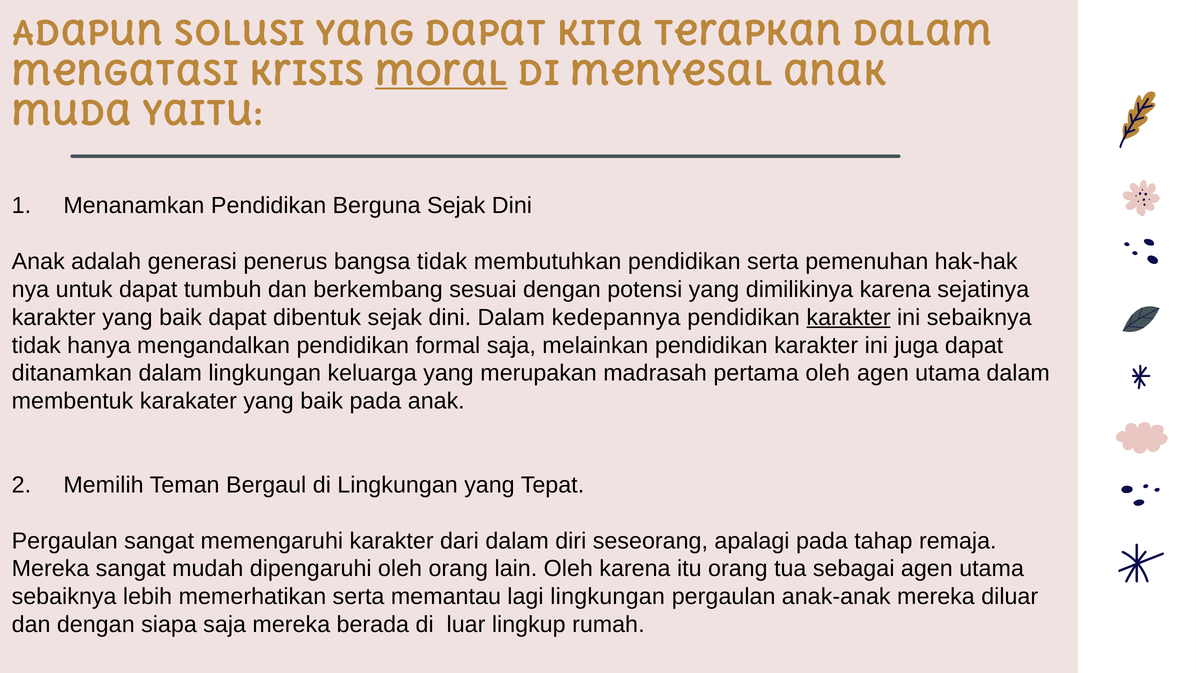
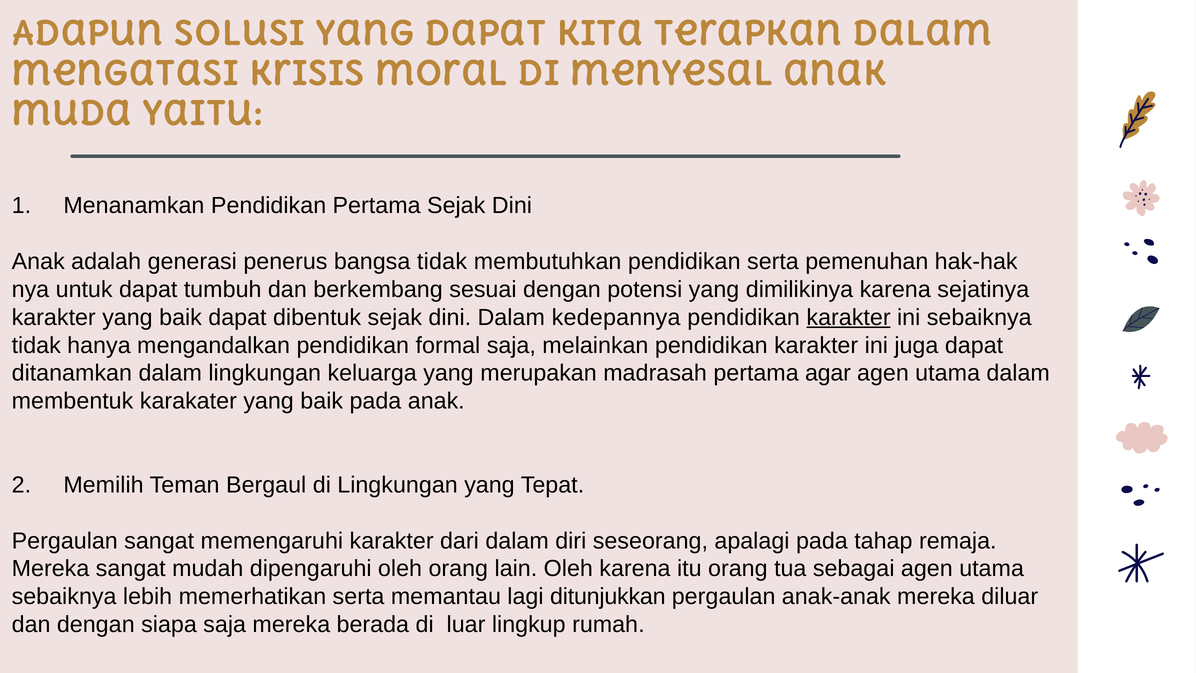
moral underline: present -> none
Pendidikan Berguna: Berguna -> Pertama
pertama oleh: oleh -> agar
lagi lingkungan: lingkungan -> ditunjukkan
